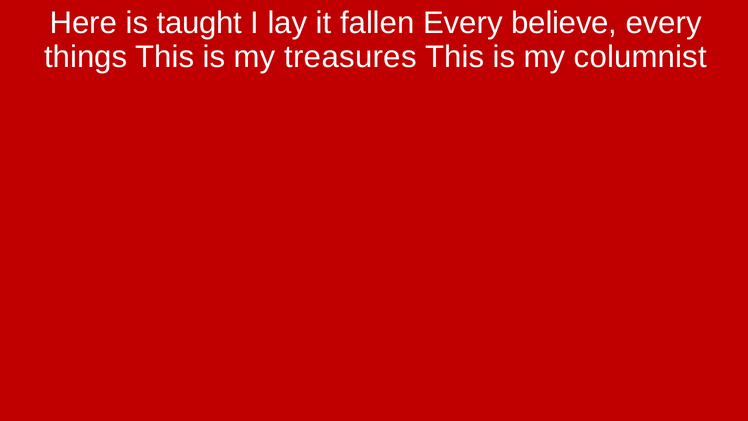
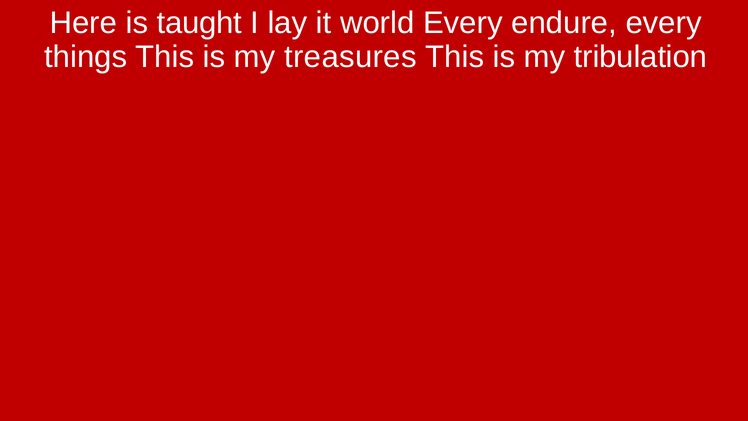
fallen: fallen -> world
believe: believe -> endure
columnist: columnist -> tribulation
